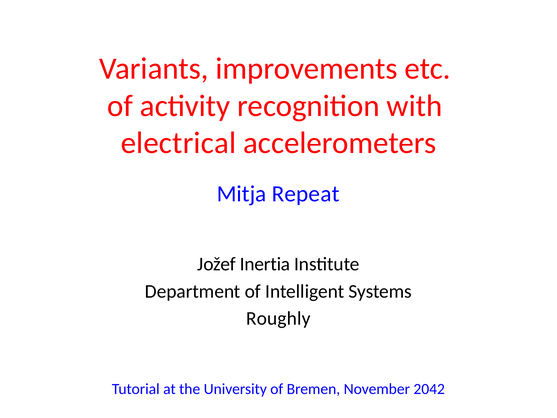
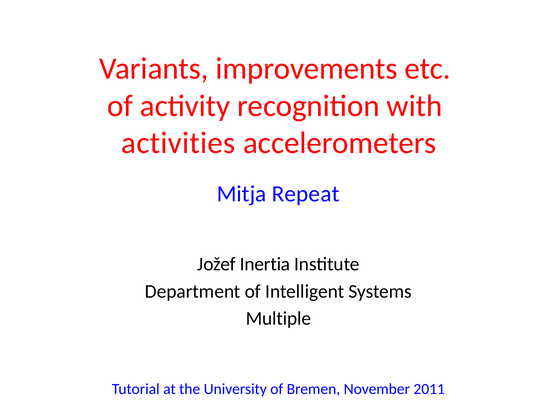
electrical: electrical -> activities
Roughly: Roughly -> Multiple
2042: 2042 -> 2011
